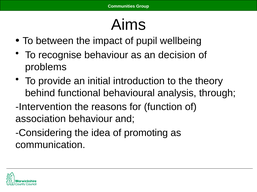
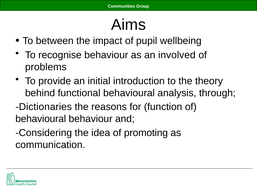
decision: decision -> involved
Intervention: Intervention -> Dictionaries
association at (41, 119): association -> behavioural
